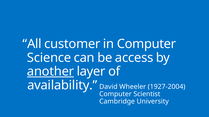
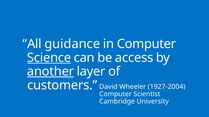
customer: customer -> guidance
Science underline: none -> present
availability: availability -> customers
